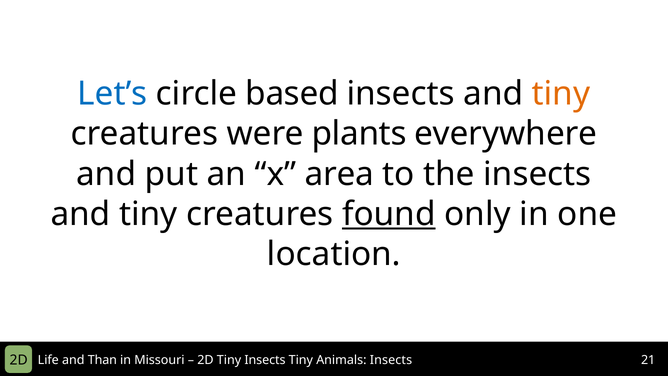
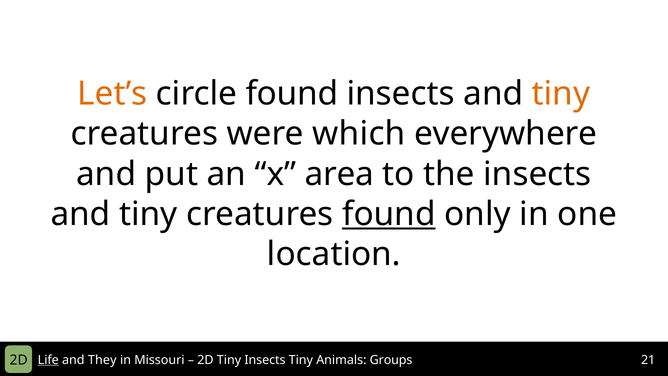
Let’s colour: blue -> orange
circle based: based -> found
plants: plants -> which
Life underline: none -> present
Than: Than -> They
Animals Insects: Insects -> Groups
